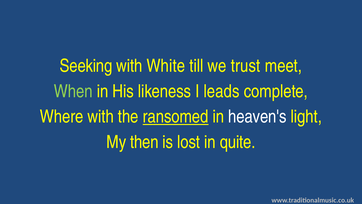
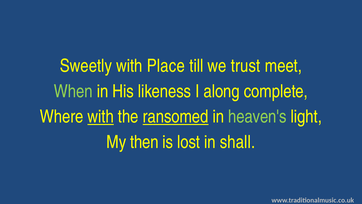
Seeking: Seeking -> Sweetly
White: White -> Place
leads: leads -> along
with at (101, 116) underline: none -> present
heaven's colour: white -> light green
quite: quite -> shall
